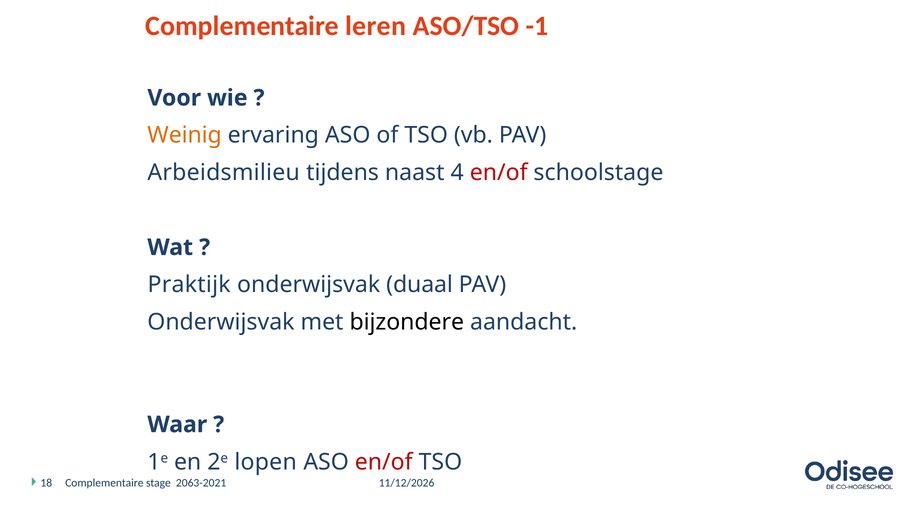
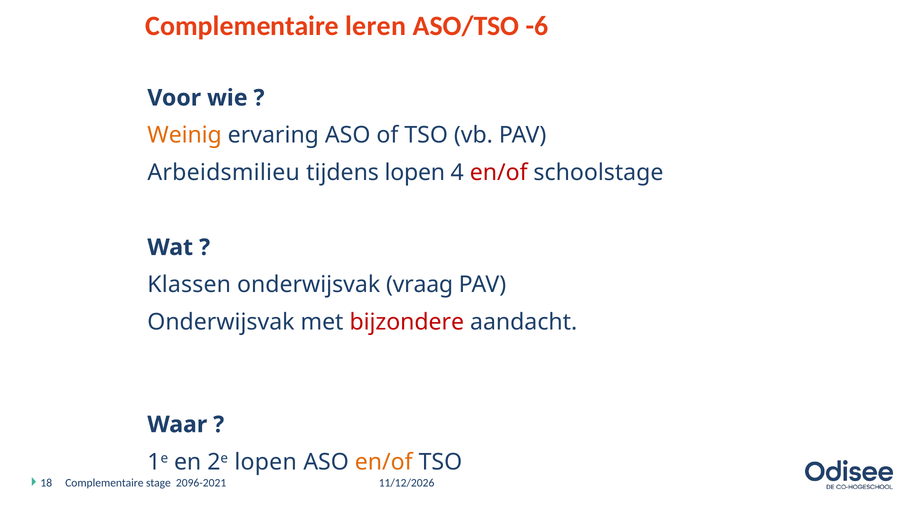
-1: -1 -> -6
tijdens naast: naast -> lopen
Praktijk: Praktijk -> Klassen
duaal: duaal -> vraag
bijzondere colour: black -> red
en/of at (384, 462) colour: red -> orange
2063-2021: 2063-2021 -> 2096-2021
